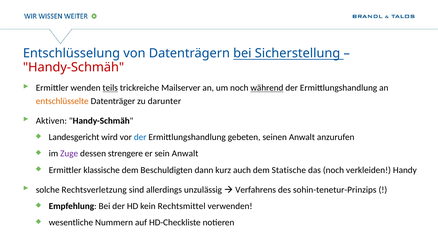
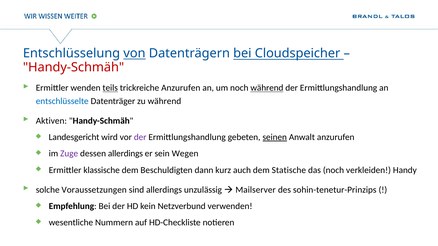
von underline: none -> present
Sicherstellung: Sicherstellung -> Cloudspeicher
trickreiche Mailserver: Mailserver -> Anzurufen
entschlüsselte colour: orange -> blue
zu darunter: darunter -> während
der at (140, 137) colour: blue -> purple
seinen underline: none -> present
dessen strengere: strengere -> allerdings
sein Anwalt: Anwalt -> Wegen
Rechtsverletzung: Rechtsverletzung -> Voraussetzungen
Verfahrens: Verfahrens -> Mailserver
Rechtsmittel: Rechtsmittel -> Netzverbund
